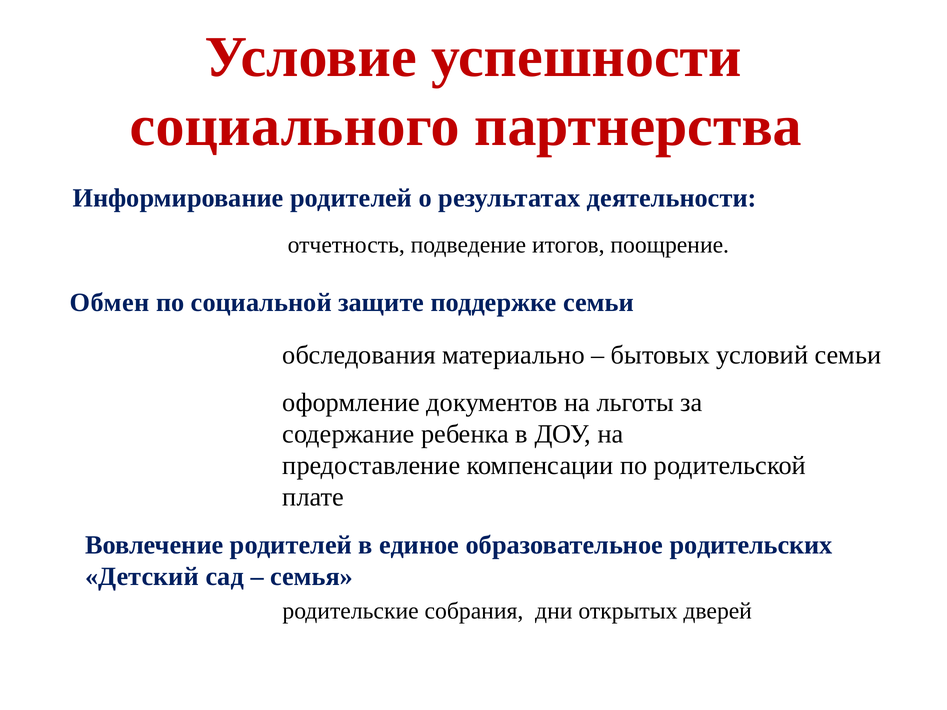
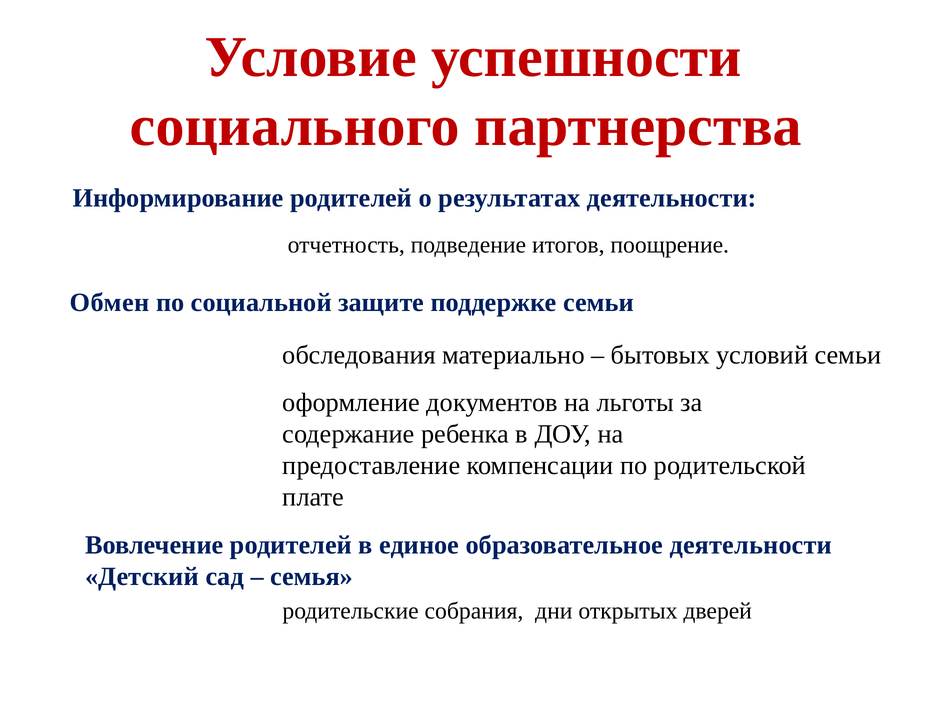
образовательное родительских: родительских -> деятельности
